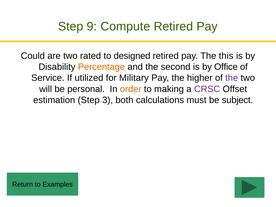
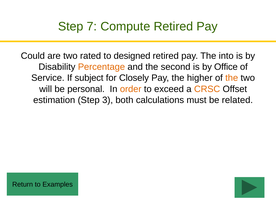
9: 9 -> 7
this: this -> into
utilized: utilized -> subject
Military: Military -> Closely
the at (232, 78) colour: purple -> orange
making: making -> exceed
CRSC colour: purple -> orange
subject: subject -> related
